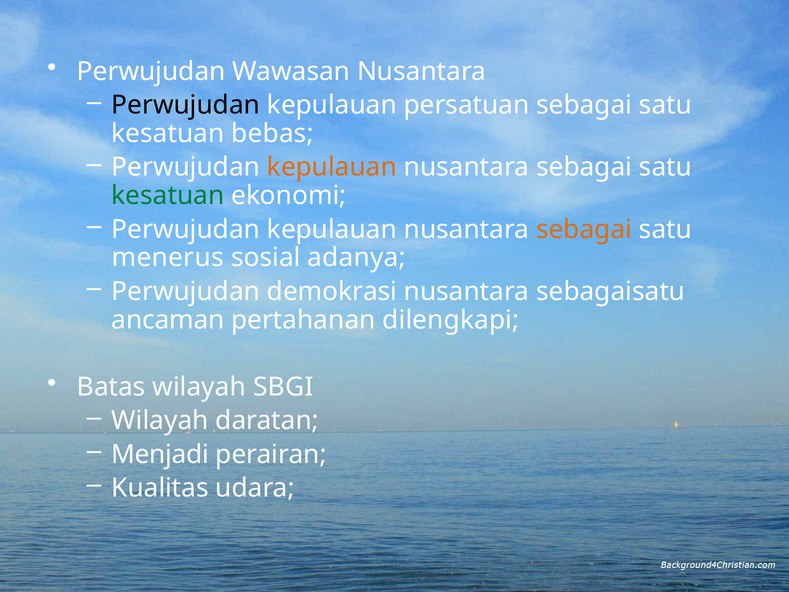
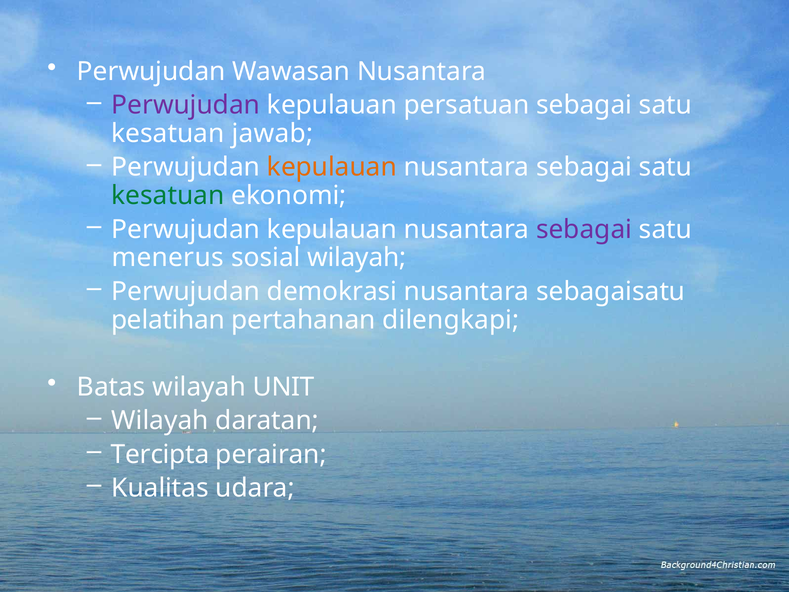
Perwujudan at (186, 105) colour: black -> purple
bebas: bebas -> jawab
sebagai at (584, 229) colour: orange -> purple
sosial adanya: adanya -> wilayah
ancaman: ancaman -> pelatihan
SBGI: SBGI -> UNIT
Menjadi: Menjadi -> Tercipta
